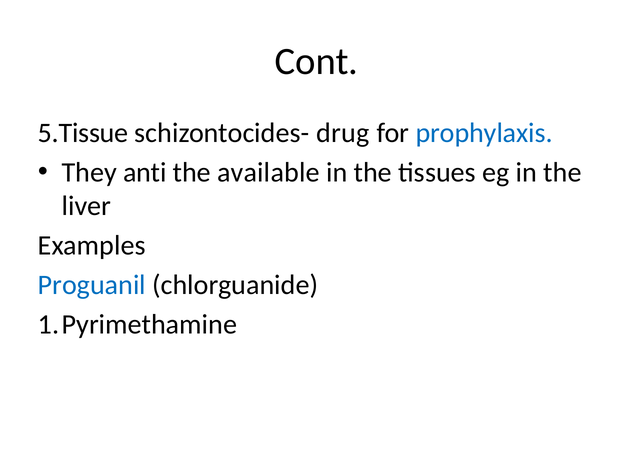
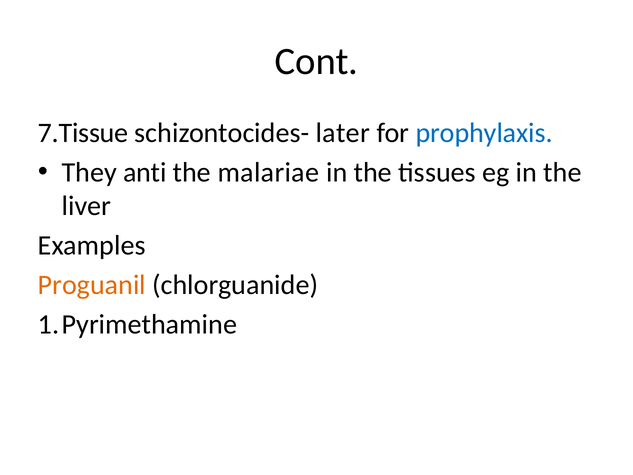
5.Tissue: 5.Tissue -> 7.Tissue
drug: drug -> later
available: available -> malariae
Proguanil colour: blue -> orange
